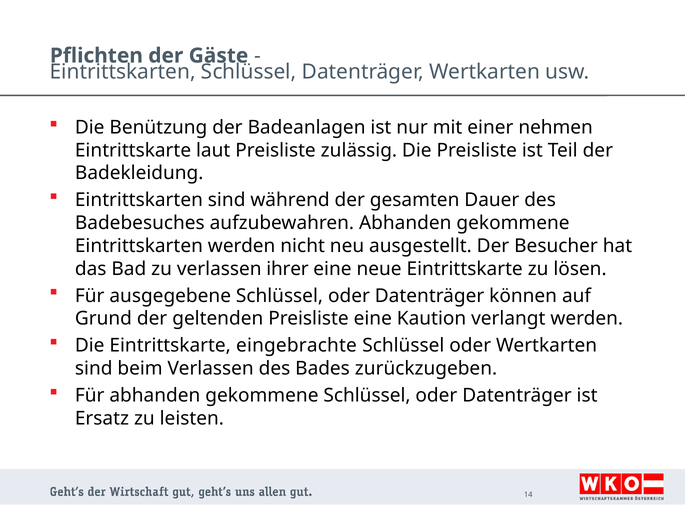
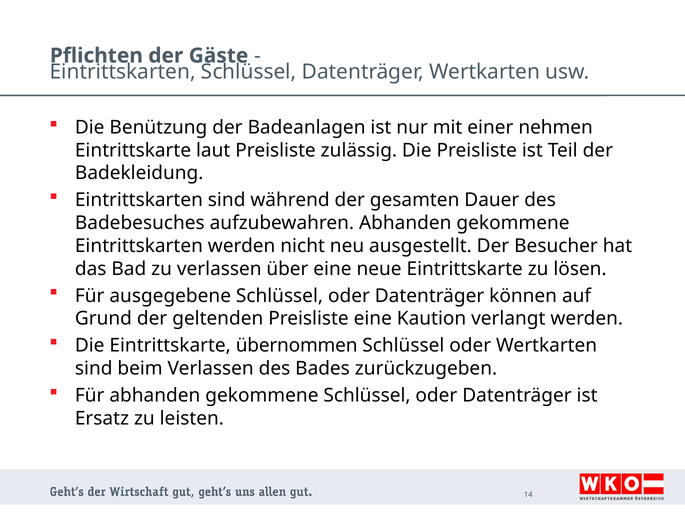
ihrer: ihrer -> über
eingebrachte: eingebrachte -> übernommen
